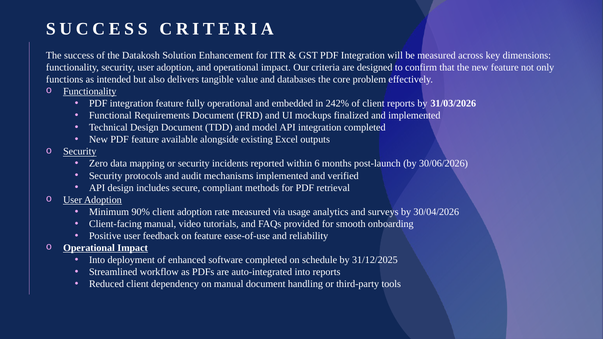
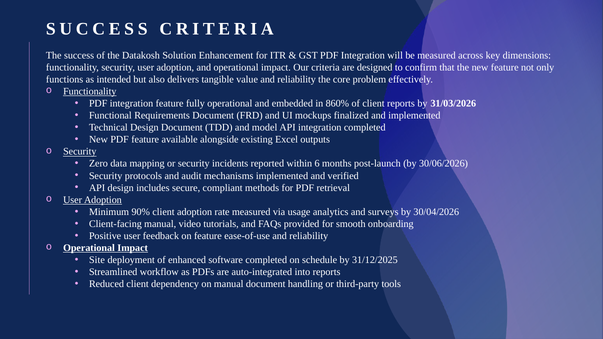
value and databases: databases -> reliability
242%: 242% -> 860%
Into at (97, 260): Into -> Site
